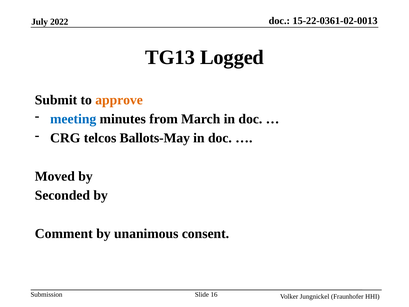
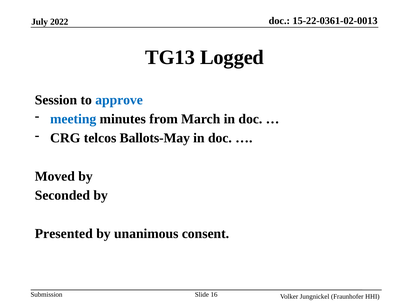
Submit: Submit -> Session
approve colour: orange -> blue
Comment: Comment -> Presented
